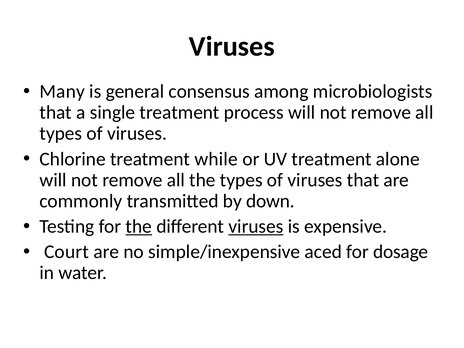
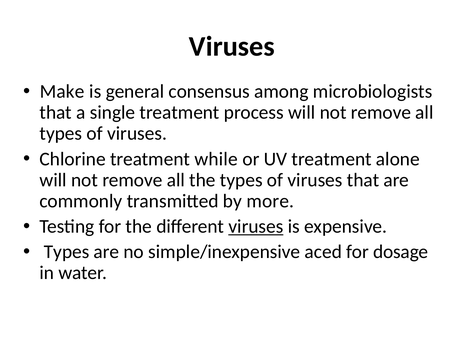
Many: Many -> Make
down: down -> more
the at (139, 226) underline: present -> none
Court at (66, 252): Court -> Types
